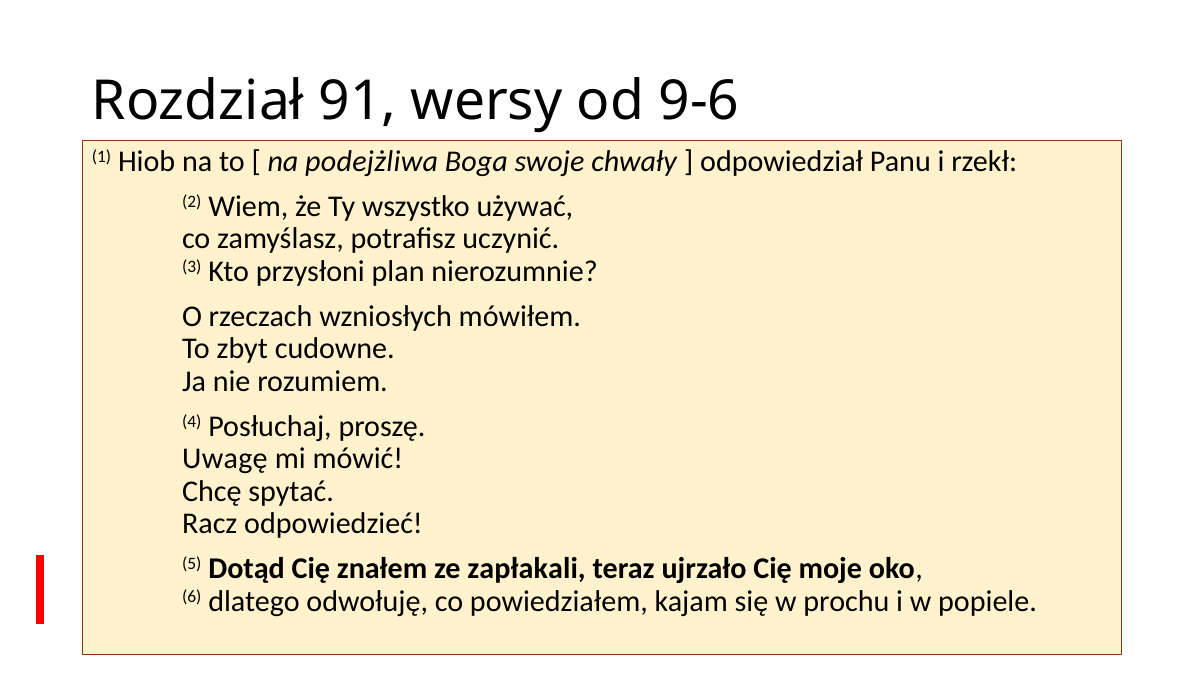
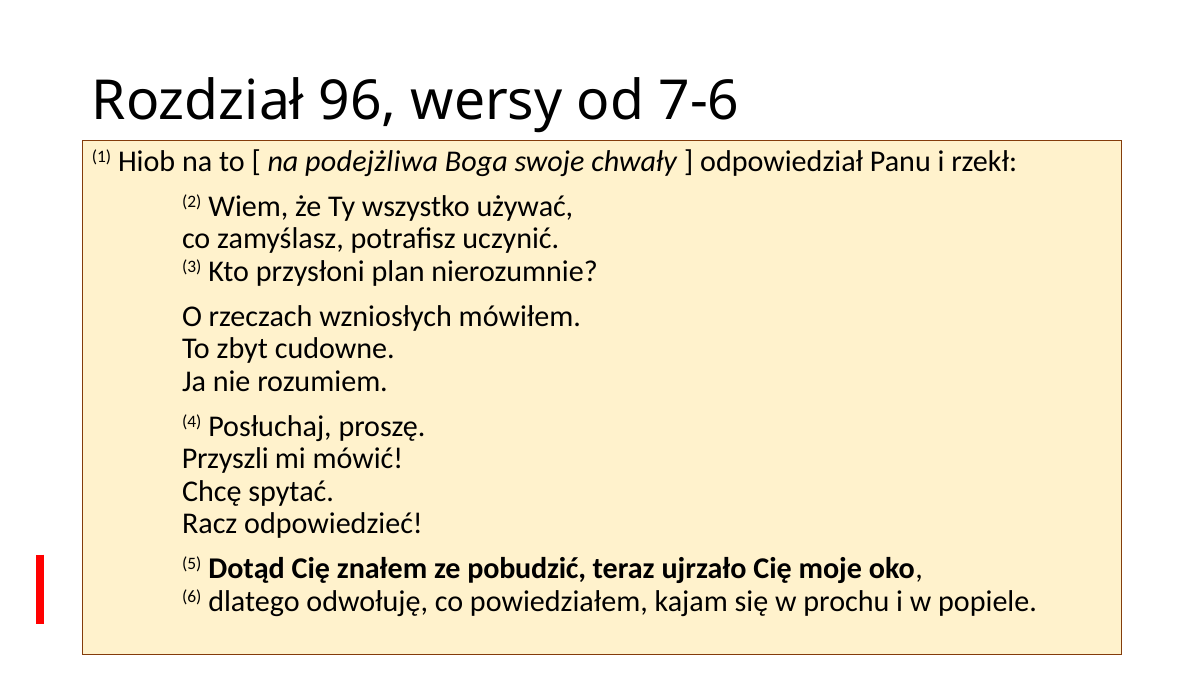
91: 91 -> 96
9-6: 9-6 -> 7-6
Uwagę: Uwagę -> Przyszli
zapłakali: zapłakali -> pobudzić
